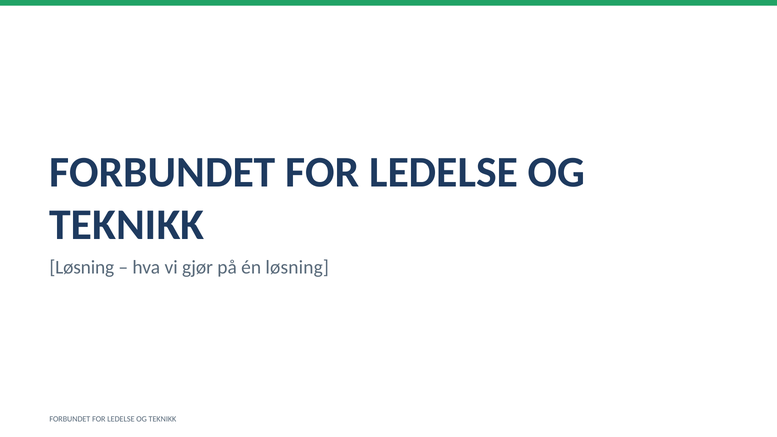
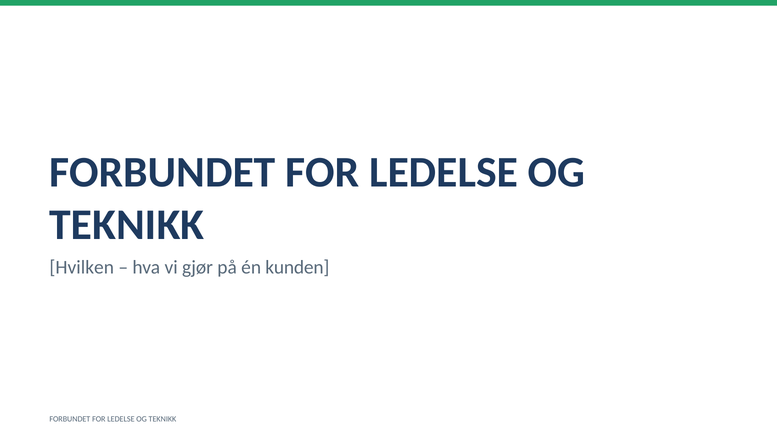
Løsning at (82, 268): Løsning -> Hvilken
én løsning: løsning -> kunden
